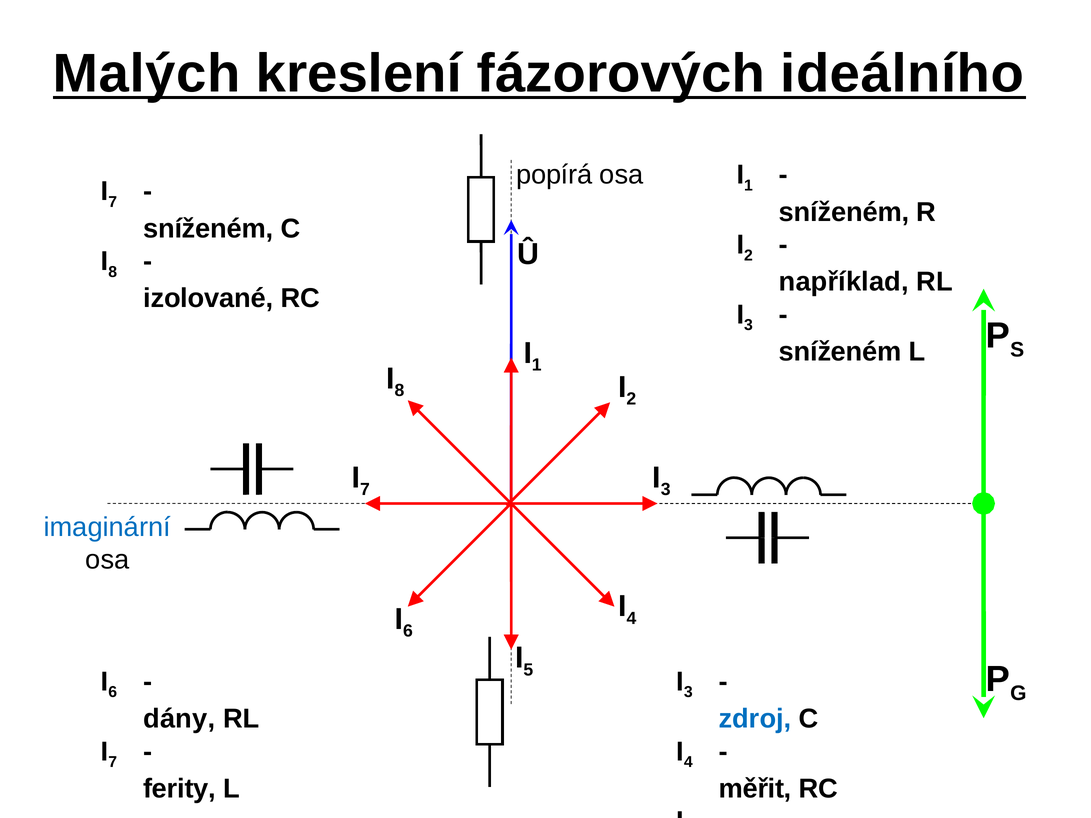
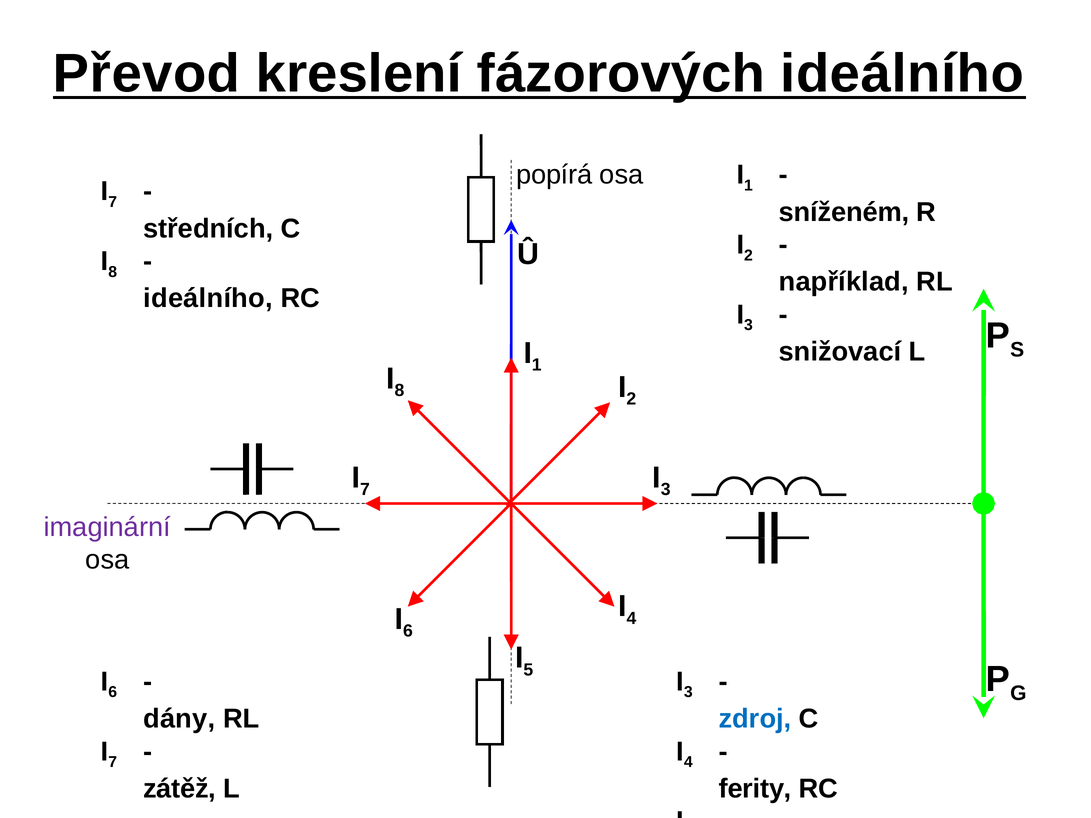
Malých: Malých -> Převod
sníženém at (208, 229): sníženém -> středních
izolované at (208, 299): izolované -> ideálního
sníženém at (840, 352): sníženém -> snižovací
imaginární colour: blue -> purple
ferity: ferity -> zátěž
měřit: měřit -> ferity
